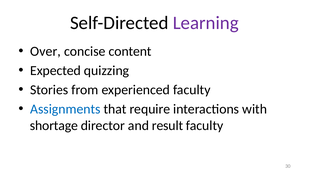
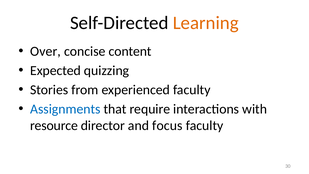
Learning colour: purple -> orange
shortage: shortage -> resource
result: result -> focus
